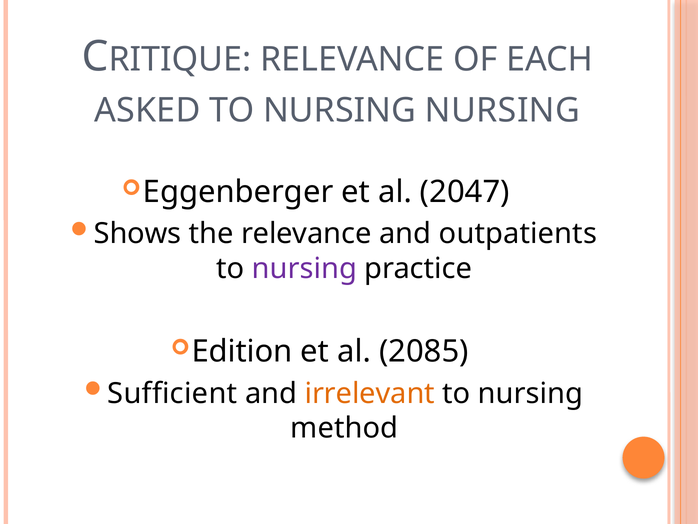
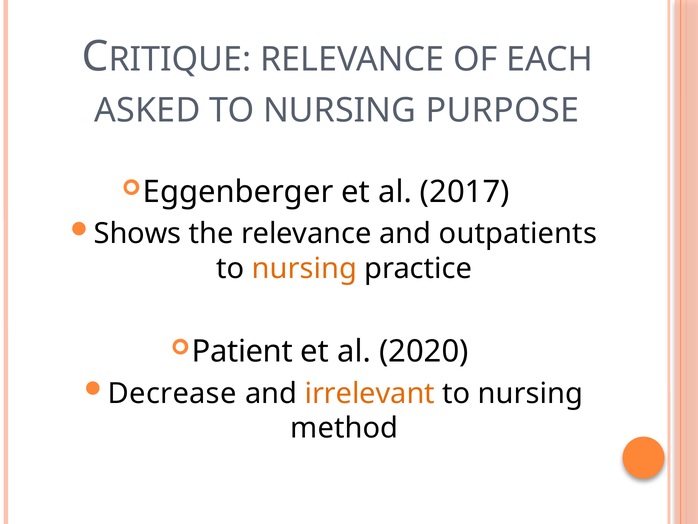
NURSING NURSING: NURSING -> PURPOSE
2047: 2047 -> 2017
nursing at (304, 269) colour: purple -> orange
Edition: Edition -> Patient
2085: 2085 -> 2020
Sufficient: Sufficient -> Decrease
